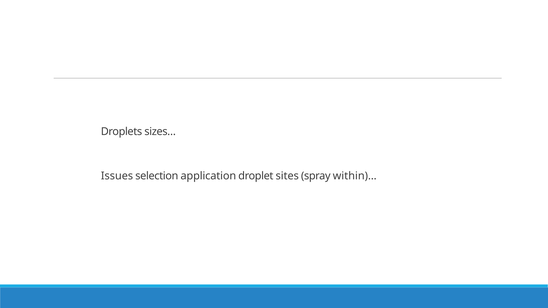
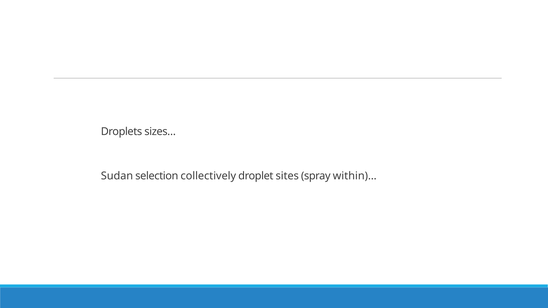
Issues: Issues -> Sudan
application: application -> collectively
